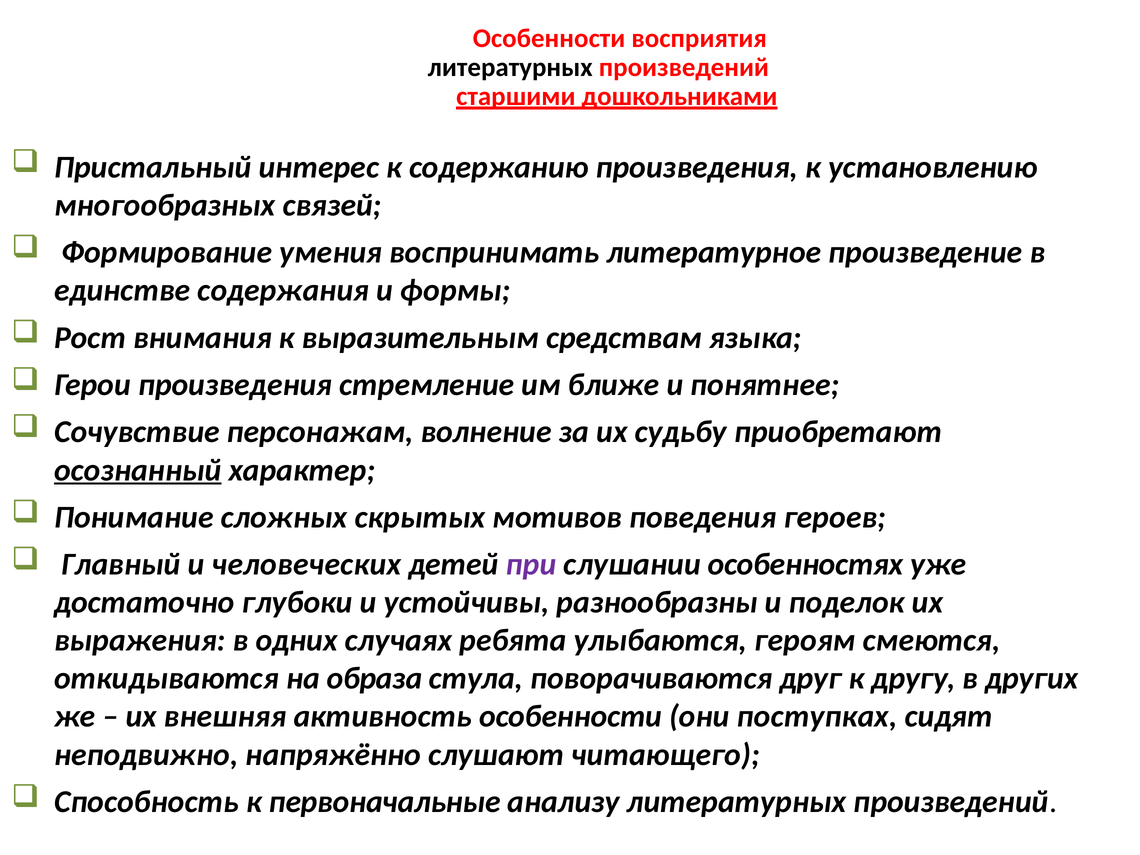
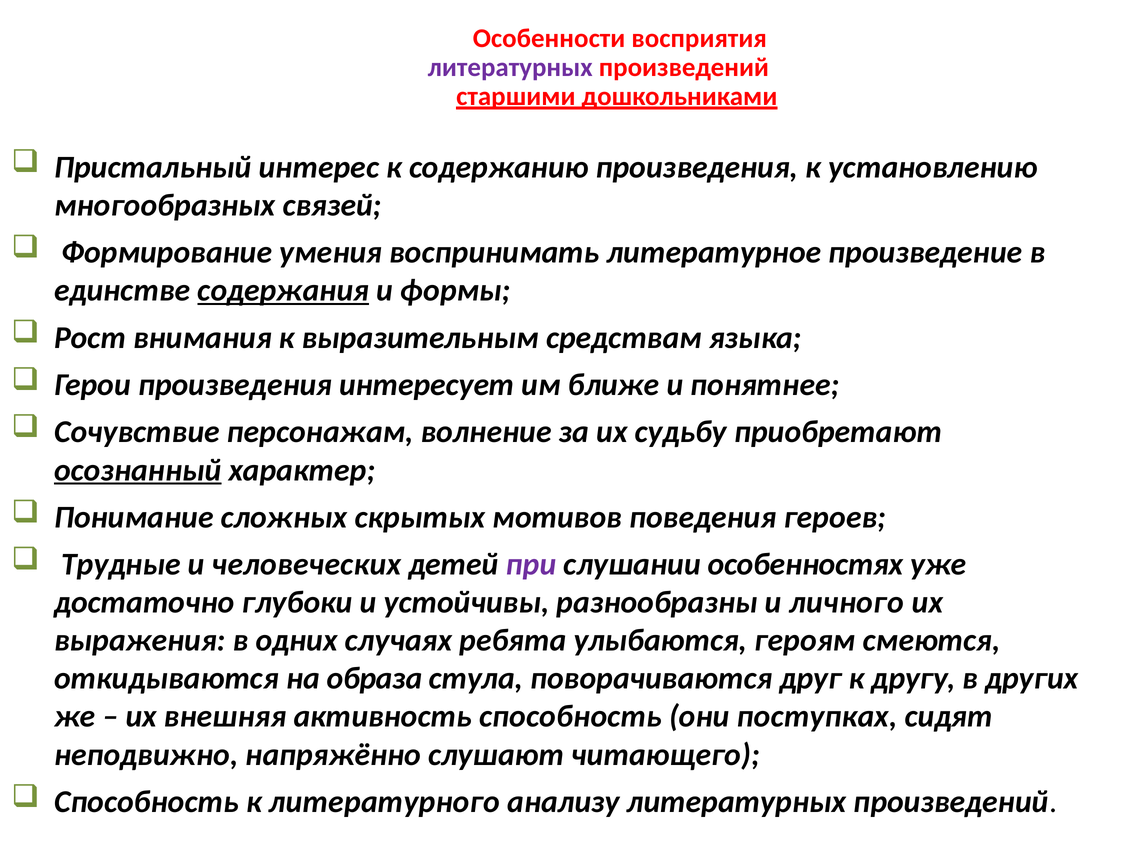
литературных at (510, 67) colour: black -> purple
содержания underline: none -> present
стремление: стремление -> интересует
Главный: Главный -> Трудные
поделок: поделок -> личного
активность особенности: особенности -> способность
первоначальные: первоначальные -> литературного
